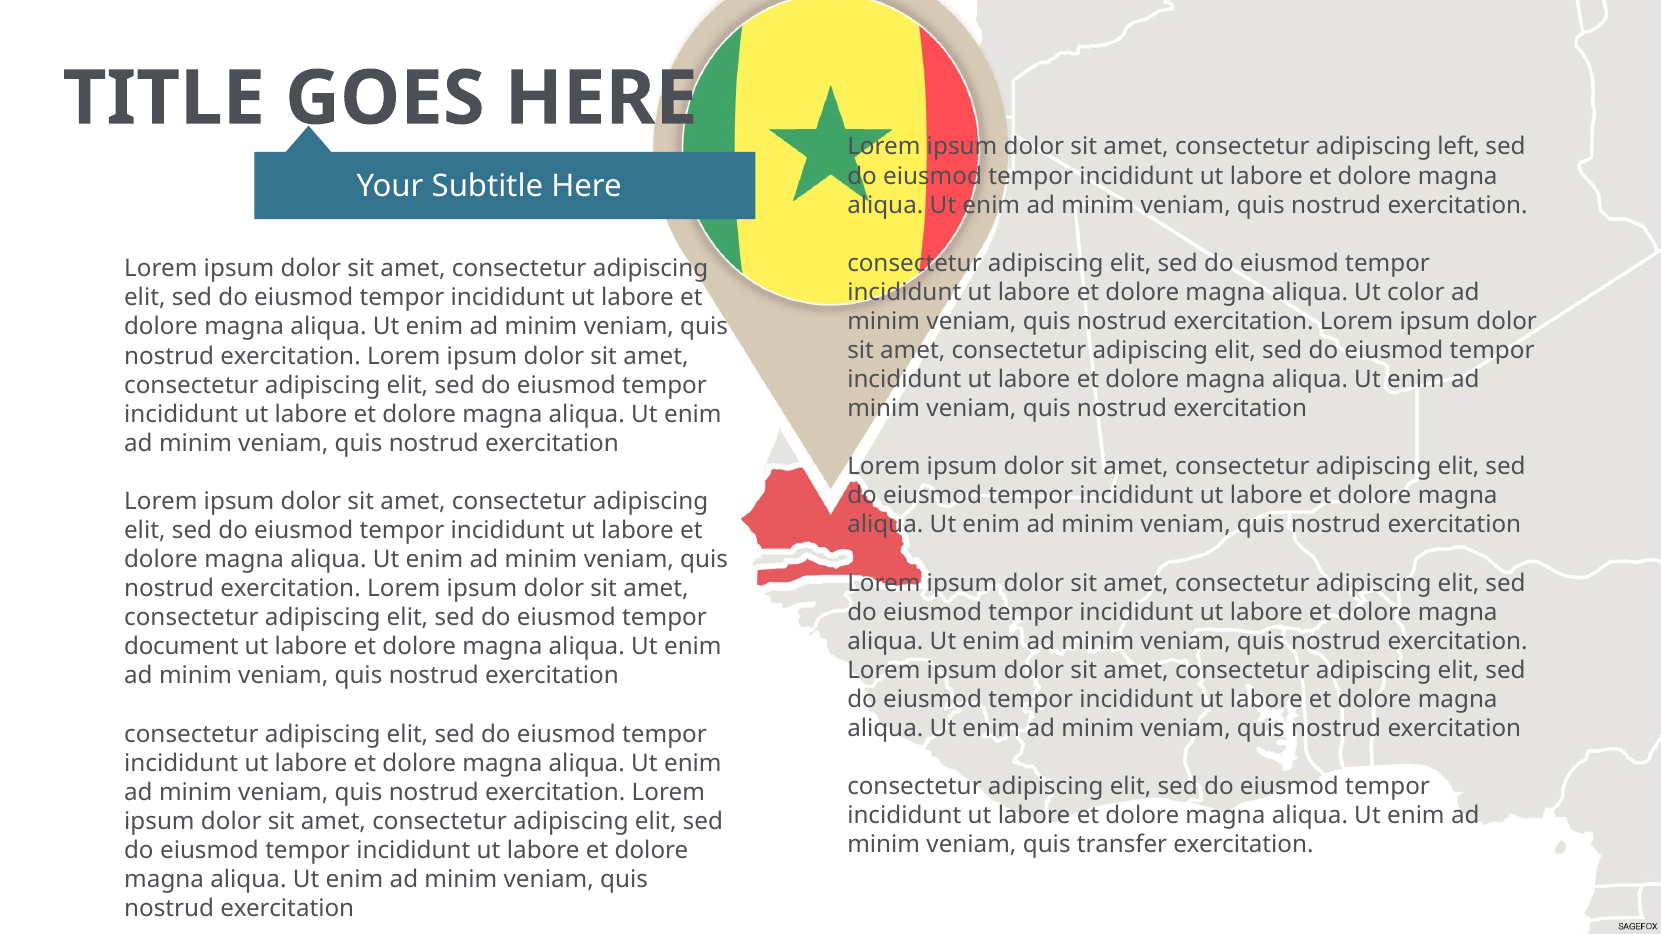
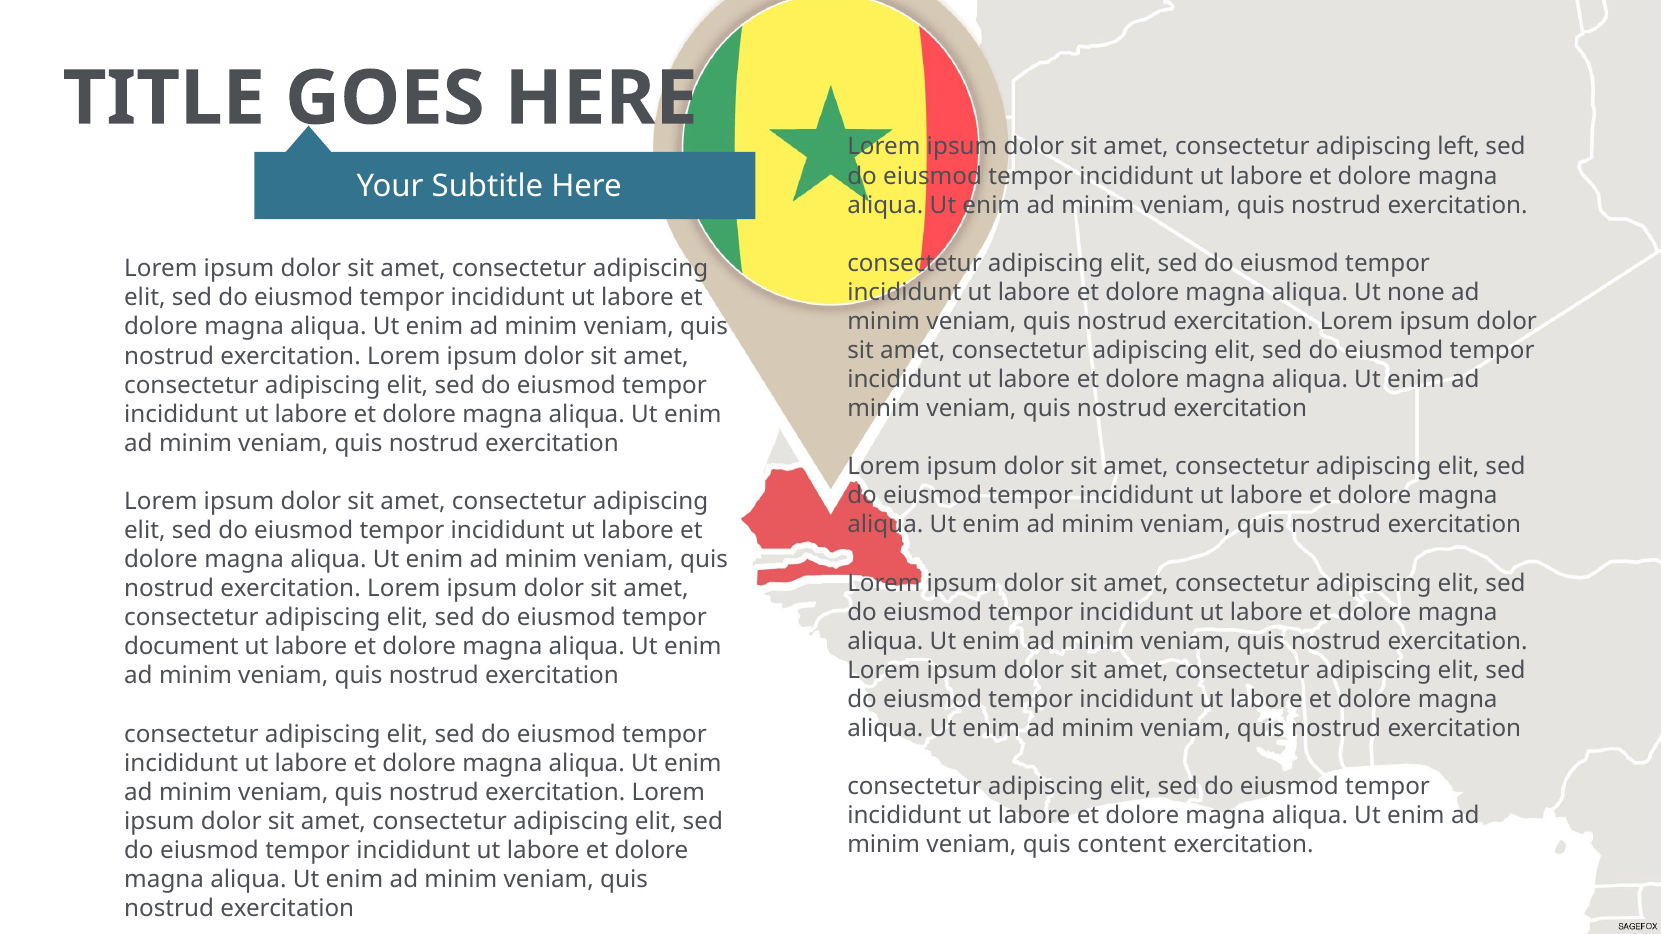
color: color -> none
transfer: transfer -> content
